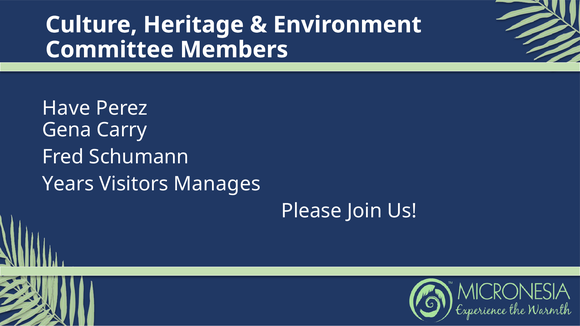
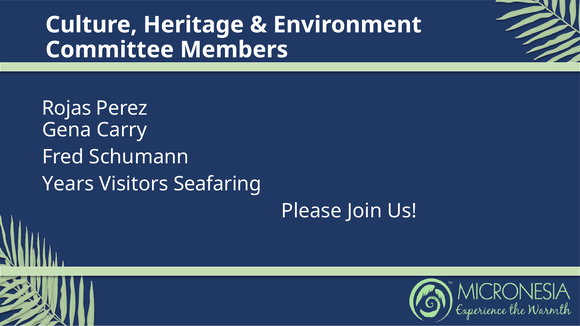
Have: Have -> Rojas
Manages: Manages -> Seafaring
